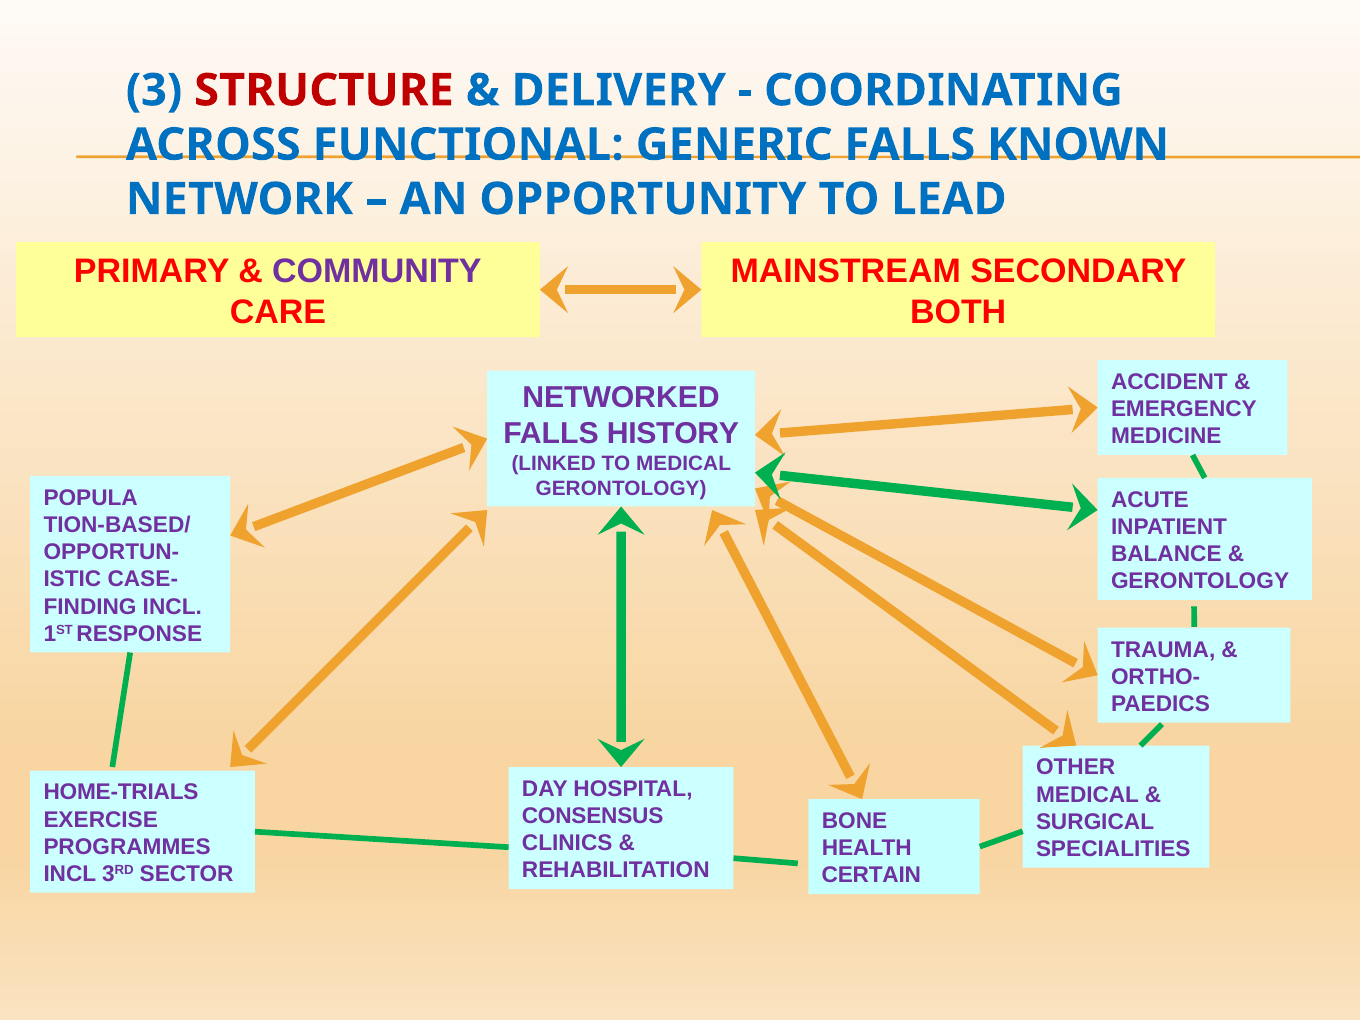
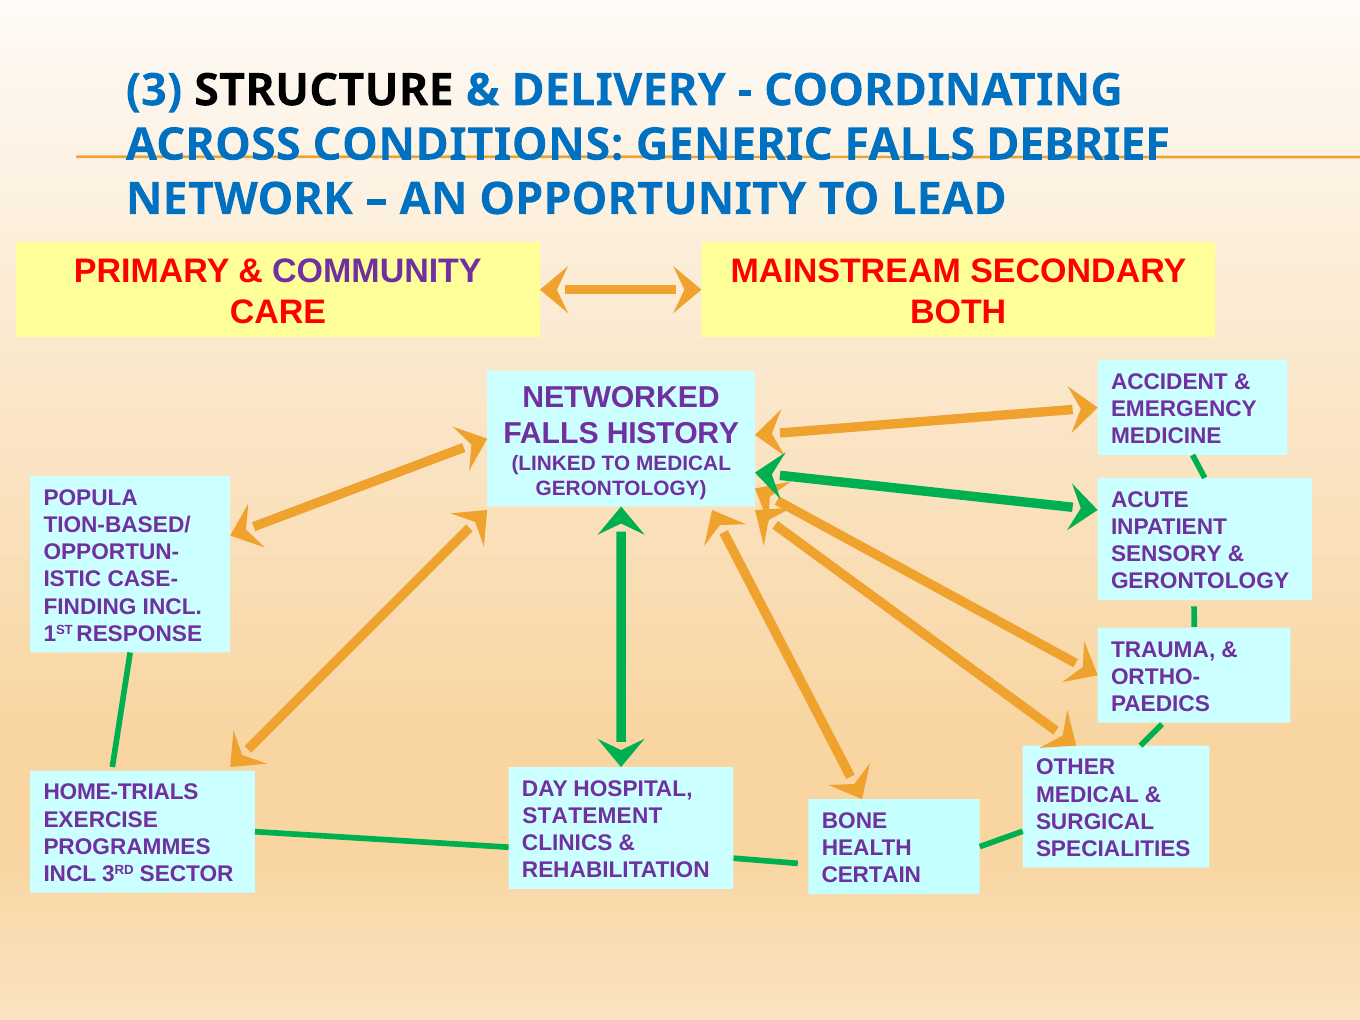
STRUCTURE colour: red -> black
FUNCTIONAL: FUNCTIONAL -> CONDITIONS
KNOWN: KNOWN -> DEBRIEF
BALANCE: BALANCE -> SENSORY
CONSENSUS: CONSENSUS -> STATEMENT
